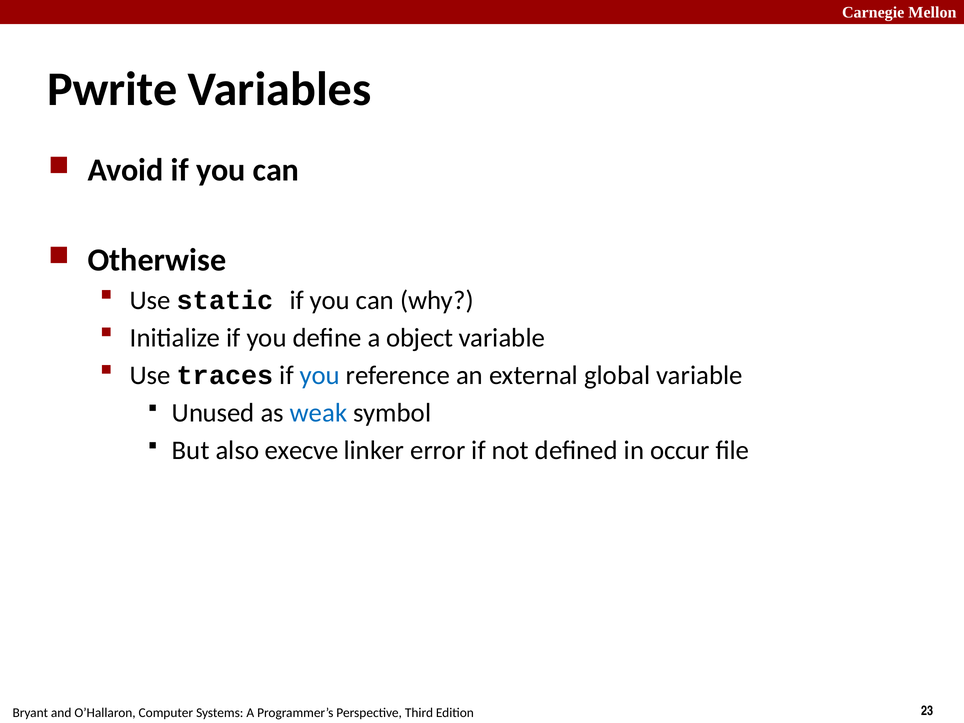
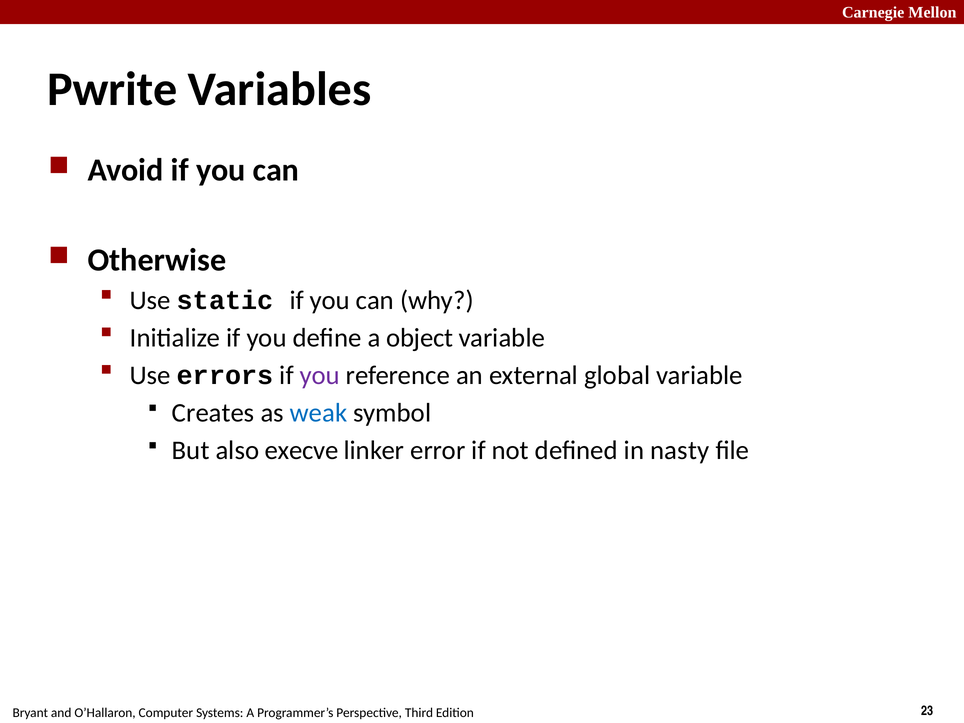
traces: traces -> errors
you at (320, 375) colour: blue -> purple
Unused: Unused -> Creates
occur: occur -> nasty
